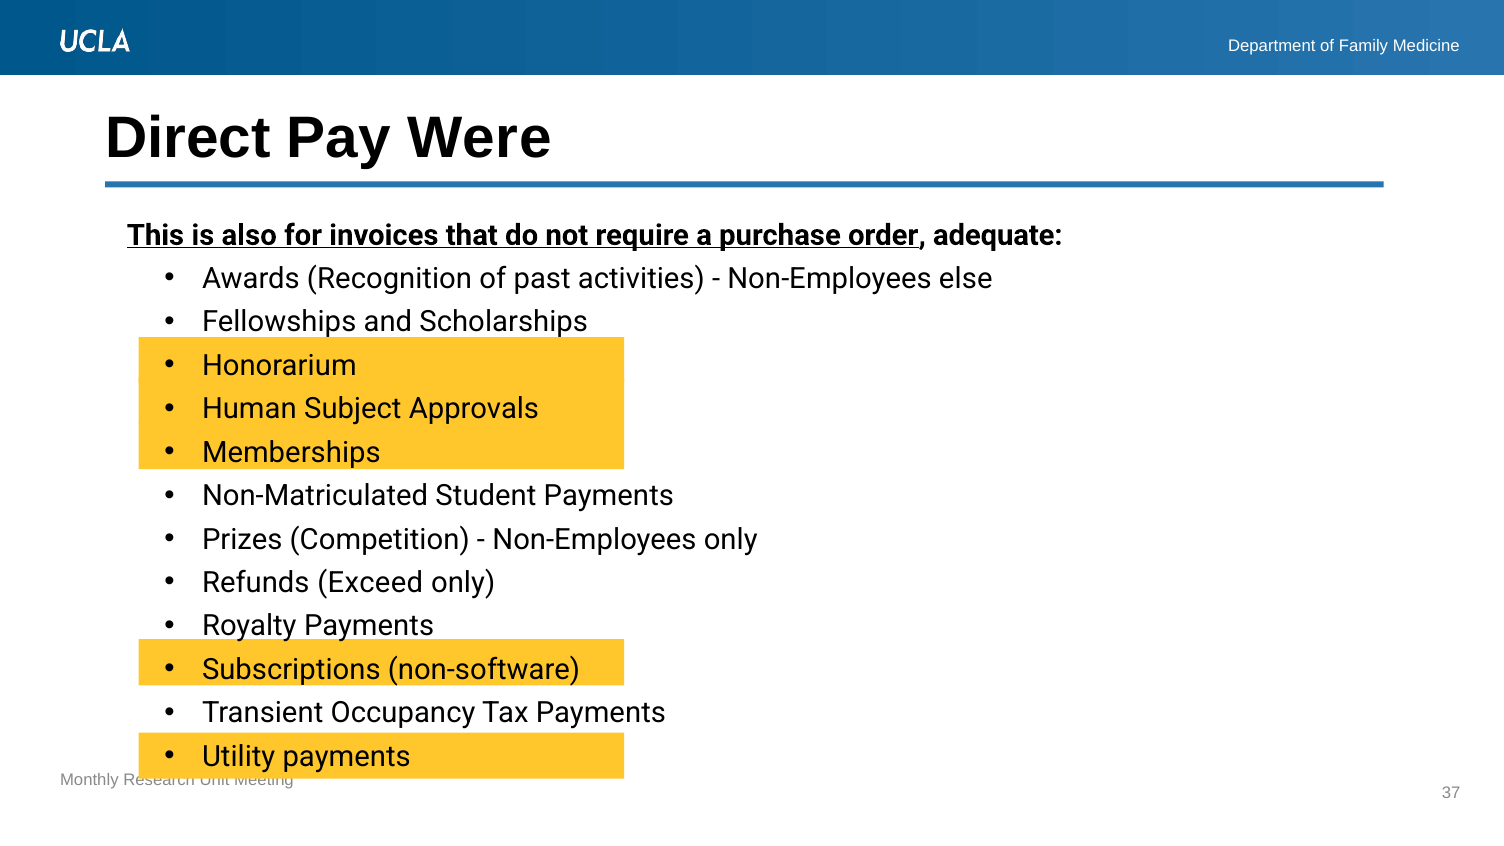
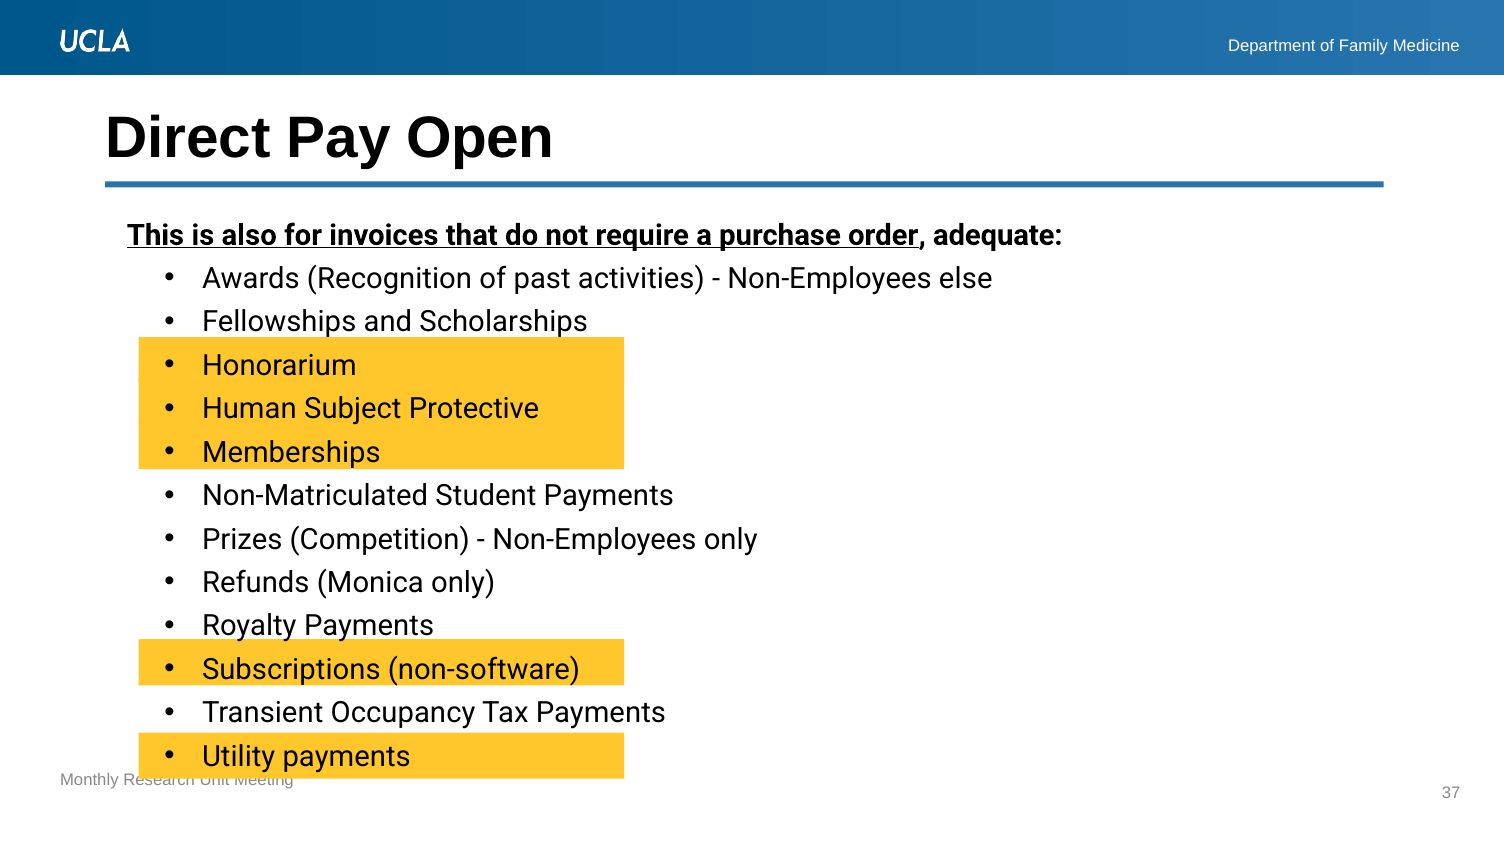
Were: Were -> Open
Approvals: Approvals -> Protective
Exceed: Exceed -> Monica
